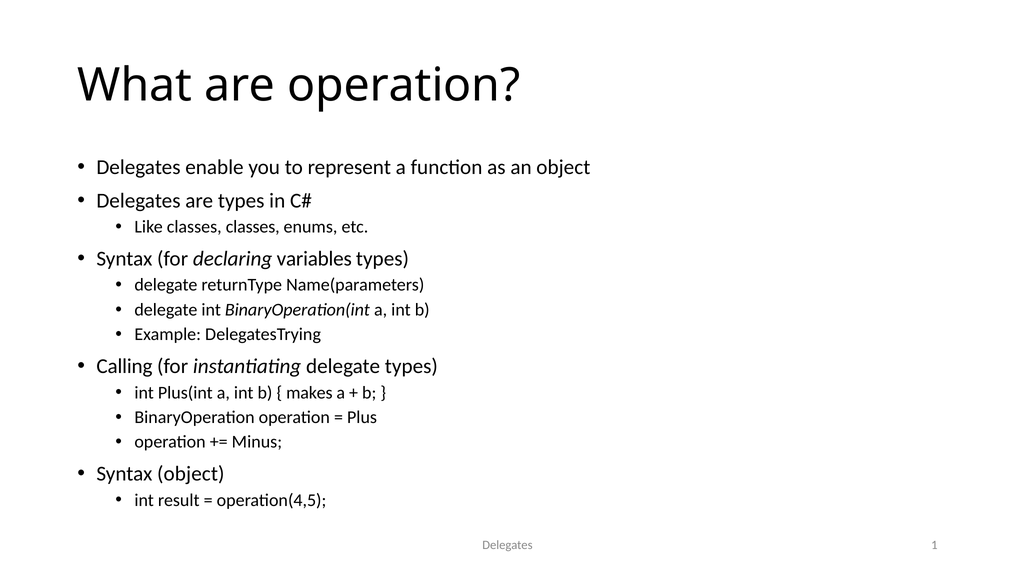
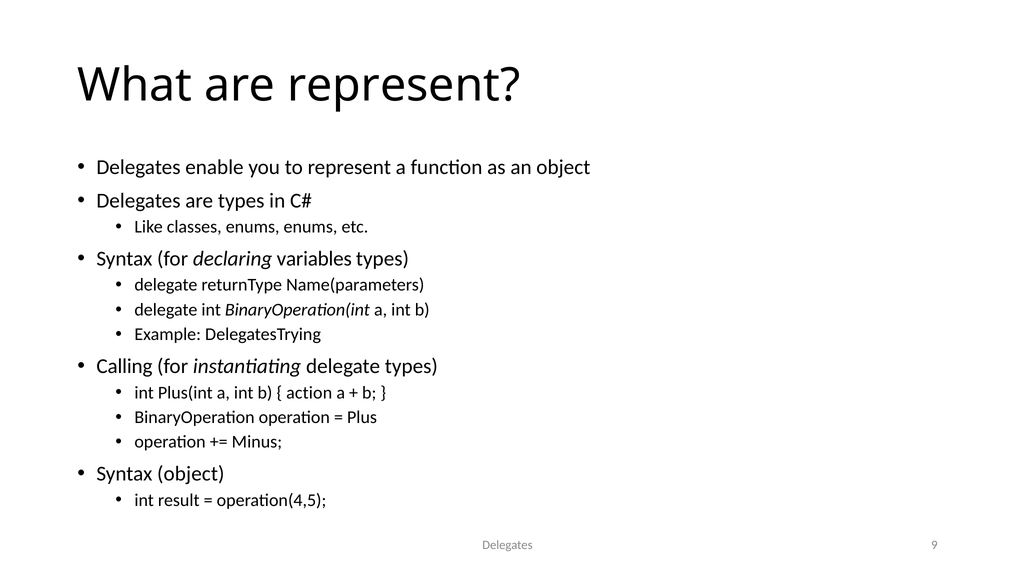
are operation: operation -> represent
classes classes: classes -> enums
makes: makes -> action
1: 1 -> 9
